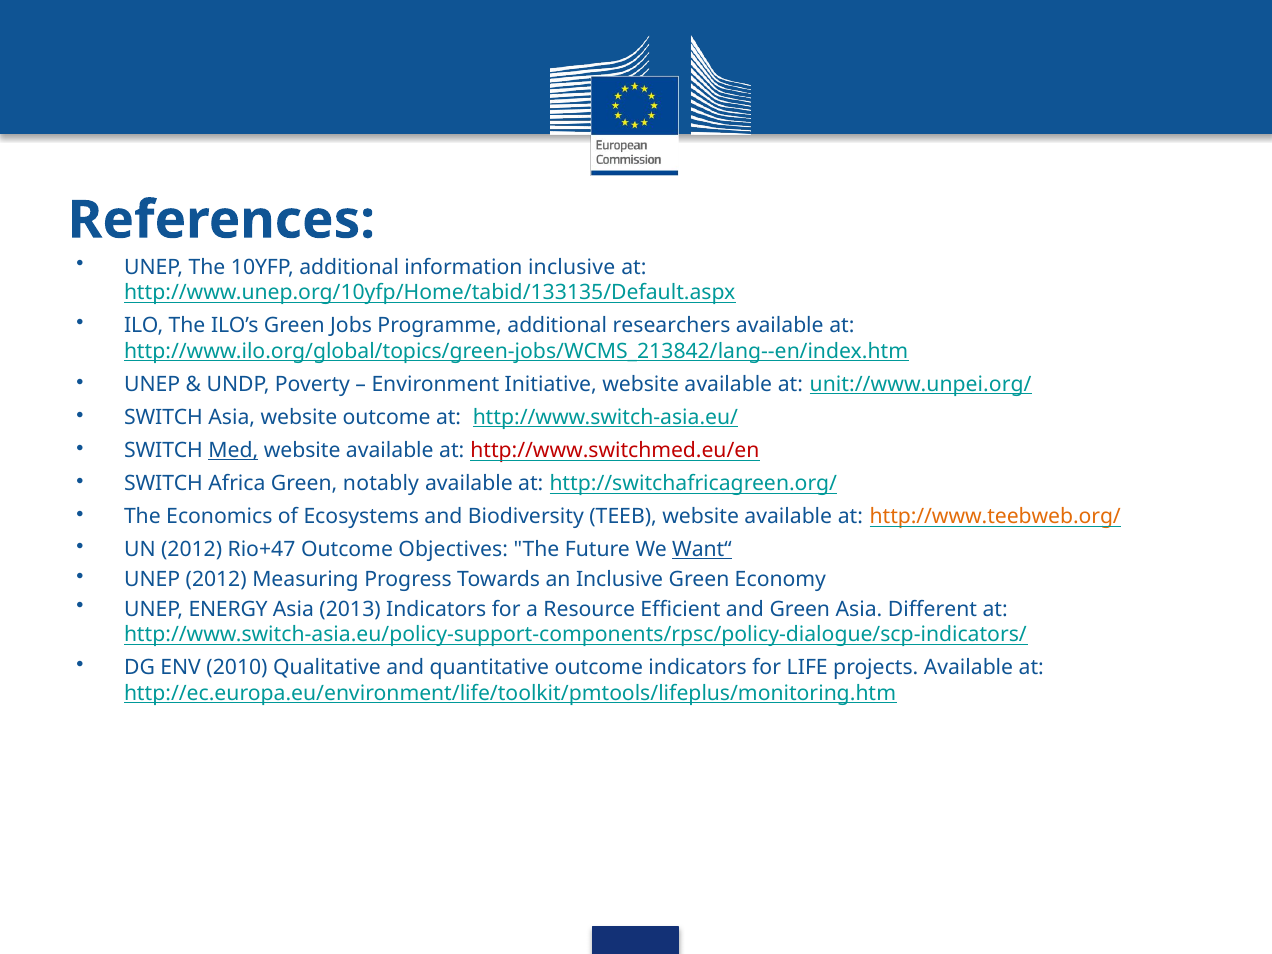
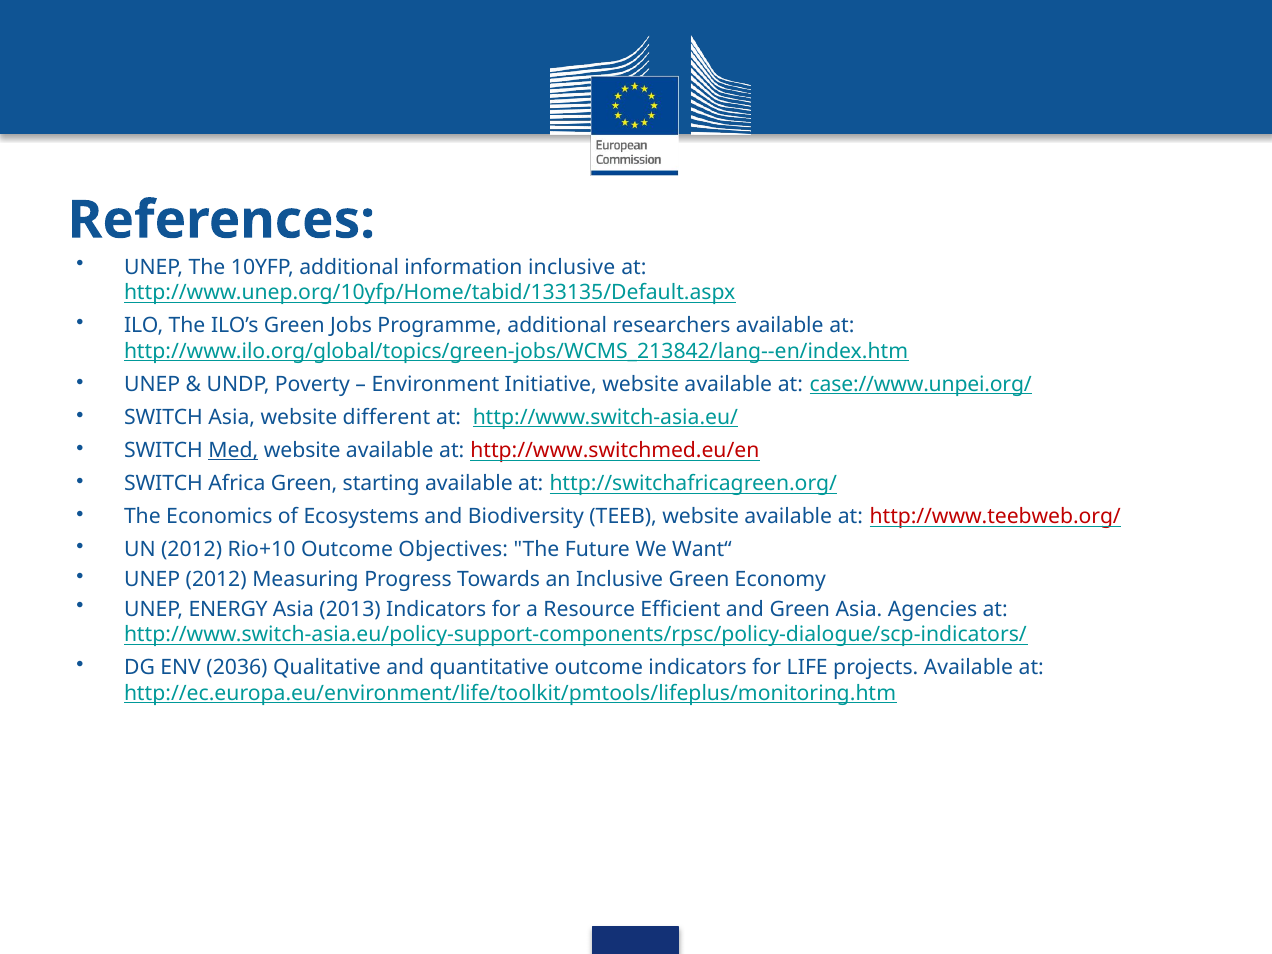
unit://www.unpei.org/: unit://www.unpei.org/ -> case://www.unpei.org/
website outcome: outcome -> different
notably: notably -> starting
http://www.teebweb.org/ colour: orange -> red
Rio+47: Rio+47 -> Rio+10
Want“ underline: present -> none
Different: Different -> Agencies
2010: 2010 -> 2036
